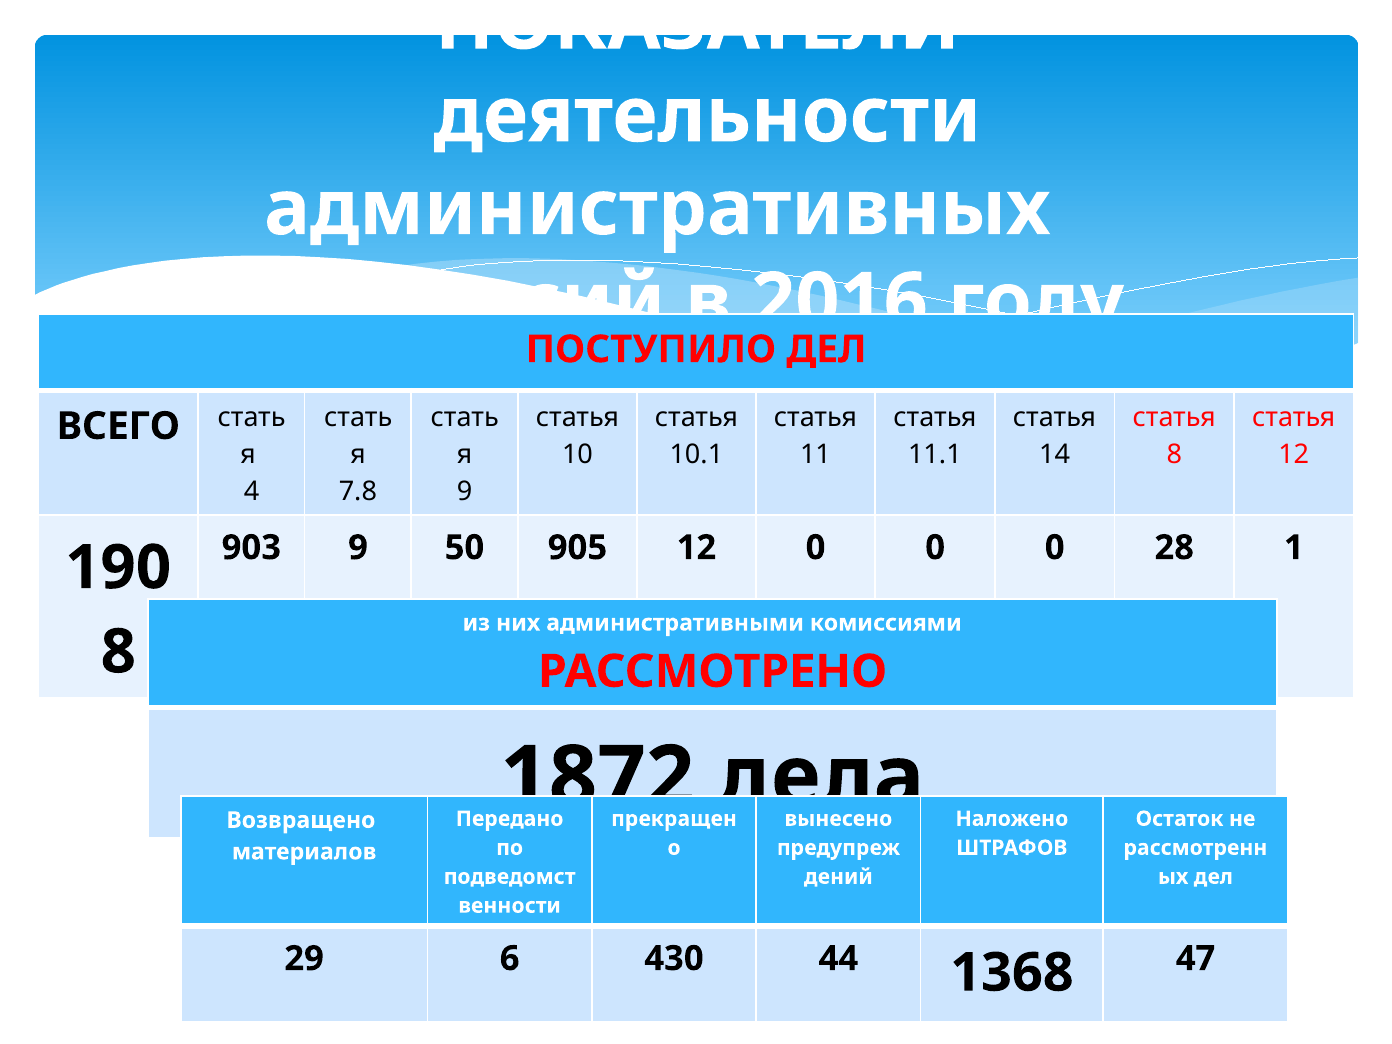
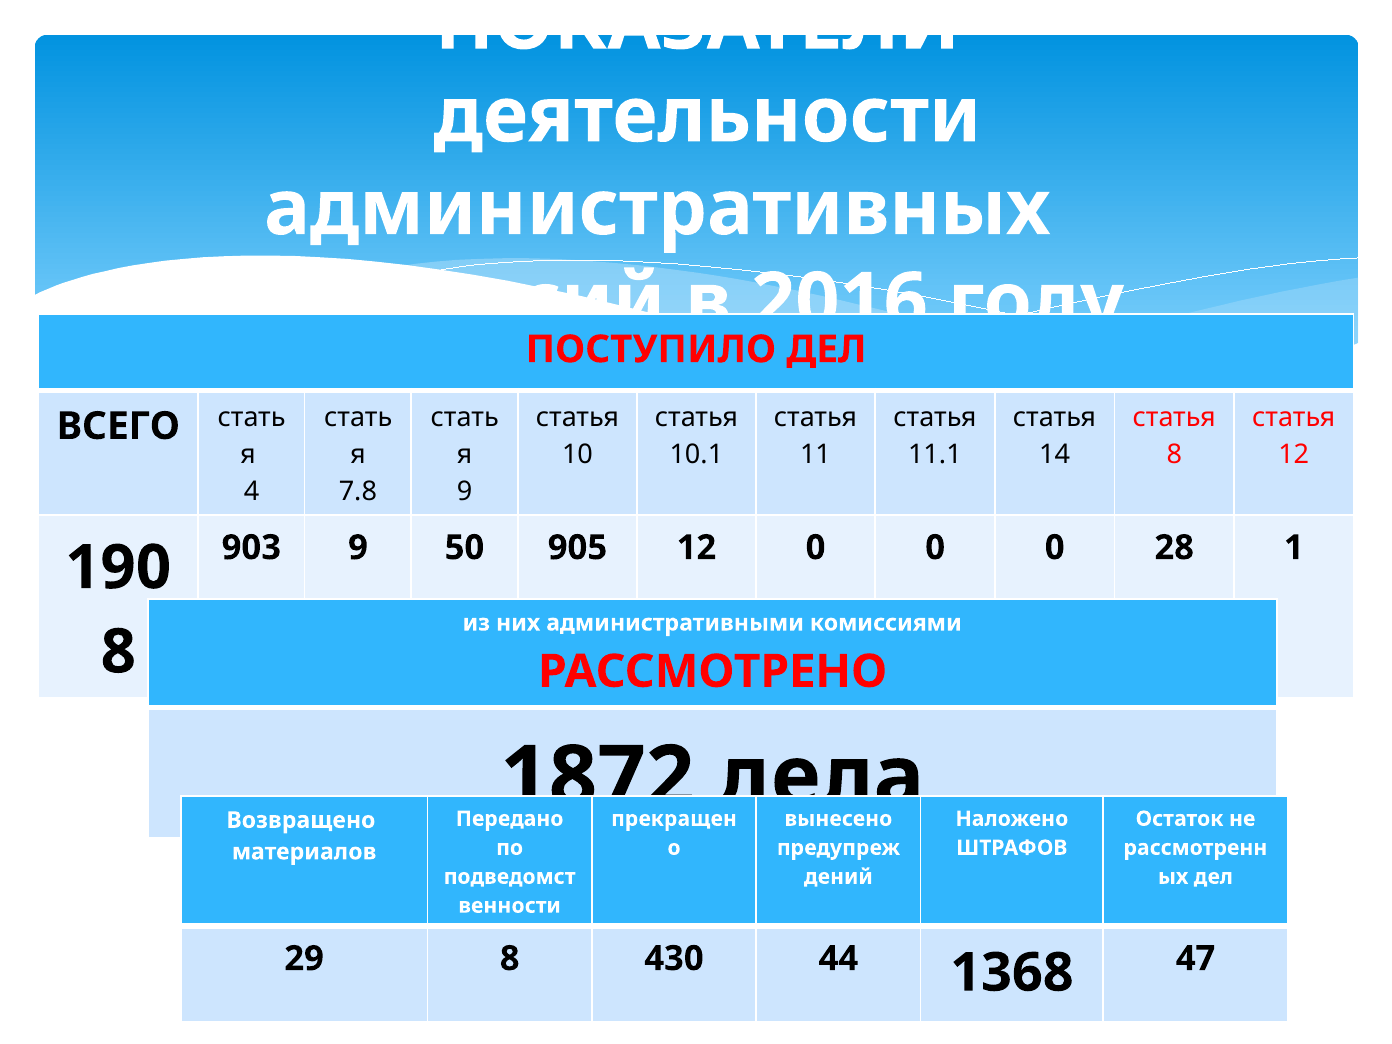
29 6: 6 -> 8
